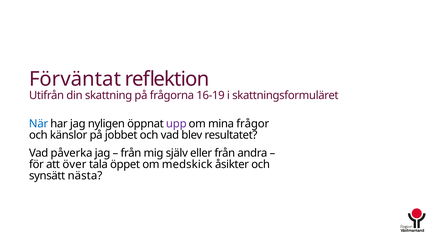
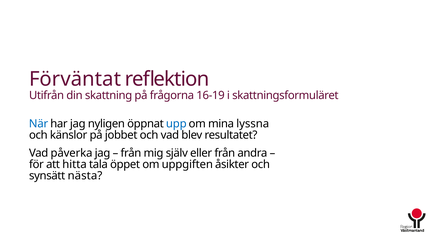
upp colour: purple -> blue
frågor: frågor -> lyssna
över: över -> hitta
medskick: medskick -> uppgiften
